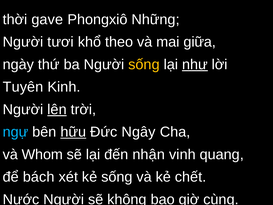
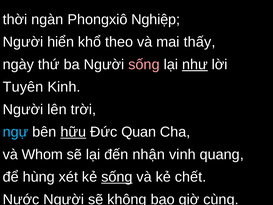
gave: gave -> ngàn
Những: Những -> Nghiệp
tươi: tươi -> hiển
giữa: giữa -> thấy
sống at (144, 64) colour: yellow -> pink
lên underline: present -> none
Ngây: Ngây -> Quan
bách: bách -> hùng
sống at (117, 177) underline: none -> present
